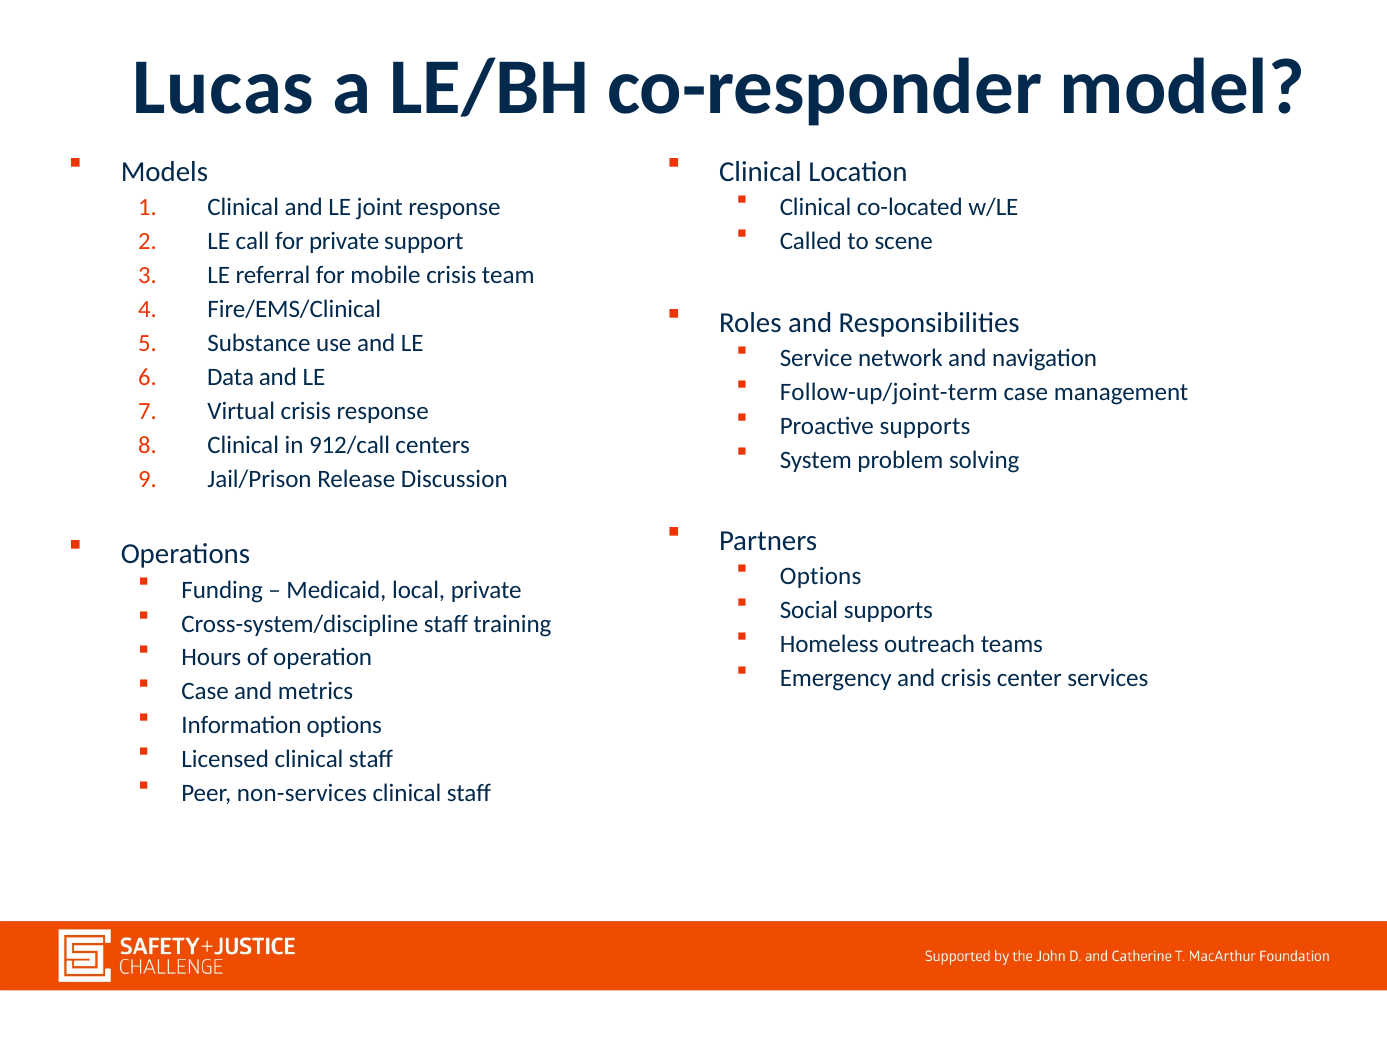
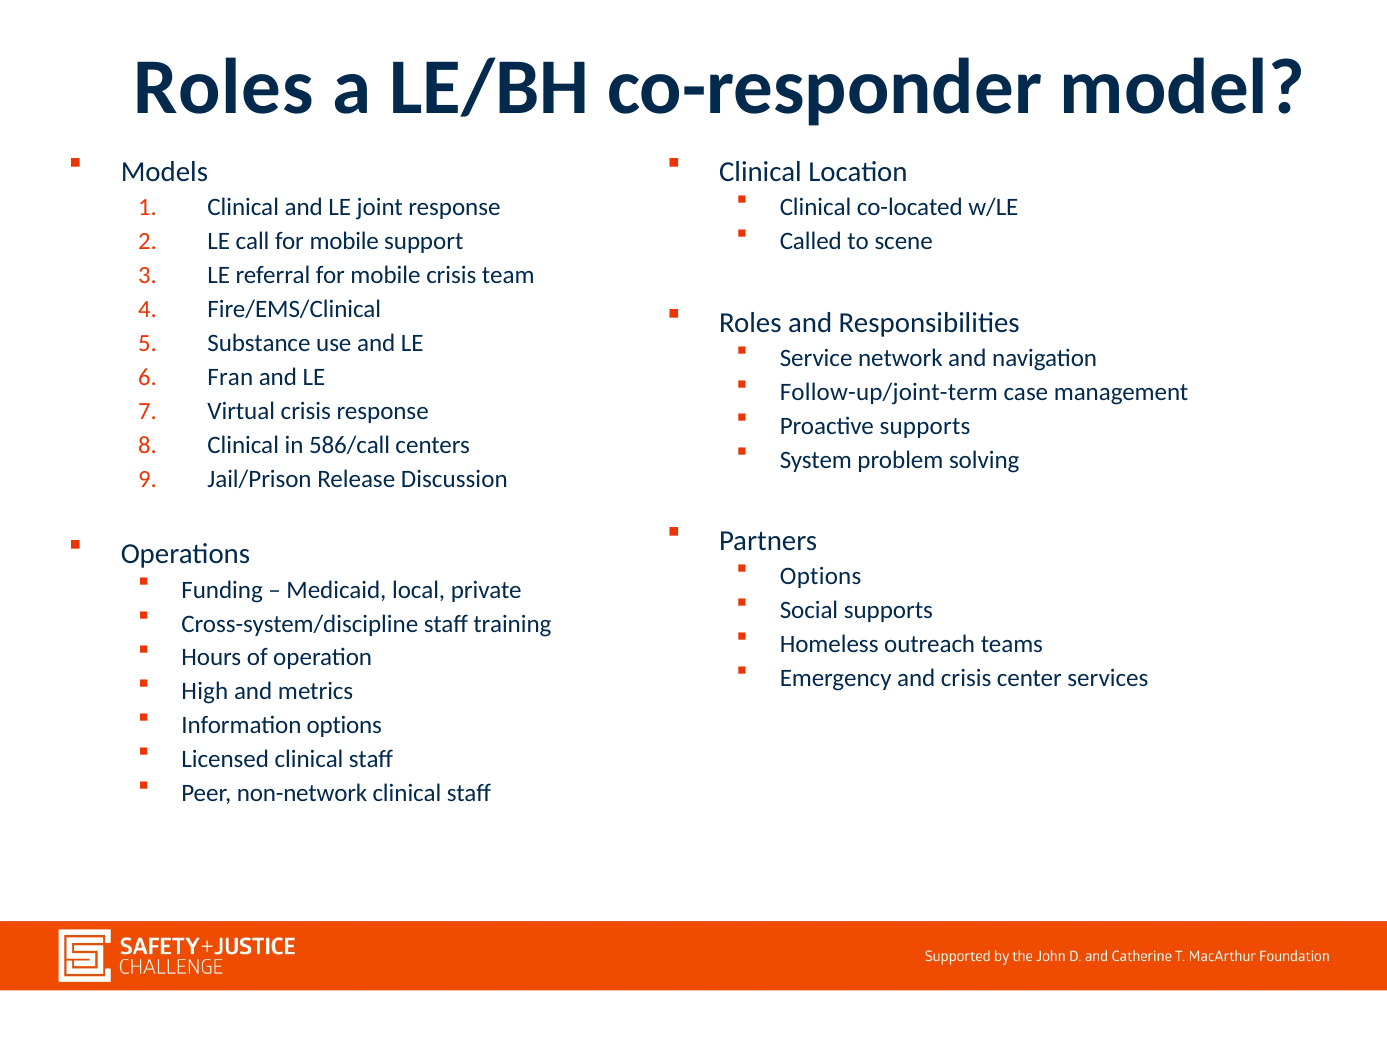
Lucas at (223, 87): Lucas -> Roles
call for private: private -> mobile
Data: Data -> Fran
912/call: 912/call -> 586/call
Case at (205, 692): Case -> High
non-services: non-services -> non-network
